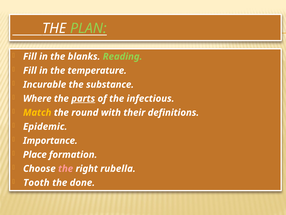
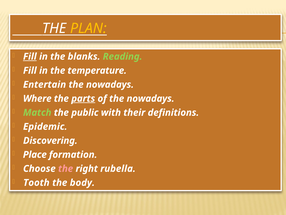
PLAN colour: light green -> yellow
Fill at (30, 56) underline: none -> present
Incurable: Incurable -> Entertain
substance at (110, 84): substance -> nowadays
of the infectious: infectious -> nowadays
Match colour: yellow -> light green
round: round -> public
Importance: Importance -> Discovering
done: done -> body
